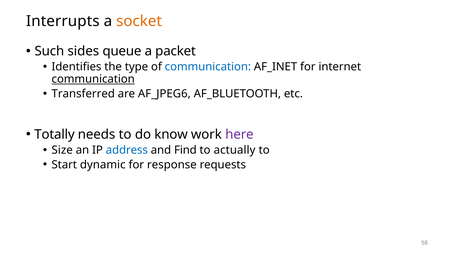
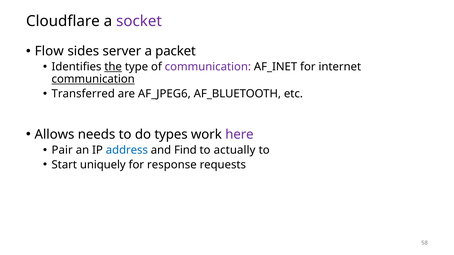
Interrupts: Interrupts -> Cloudflare
socket colour: orange -> purple
Such: Such -> Flow
queue: queue -> server
the underline: none -> present
communication at (208, 67) colour: blue -> purple
Totally: Totally -> Allows
know: know -> types
Size: Size -> Pair
dynamic: dynamic -> uniquely
